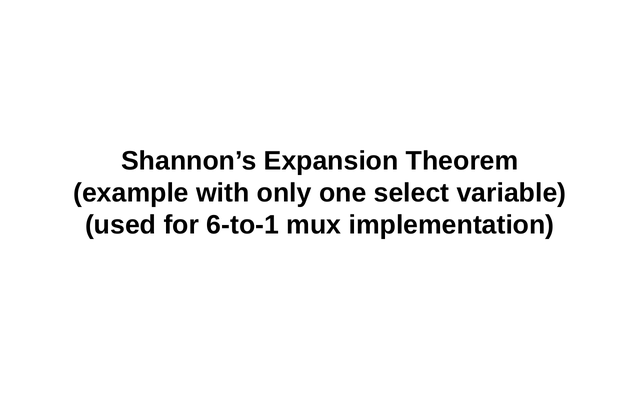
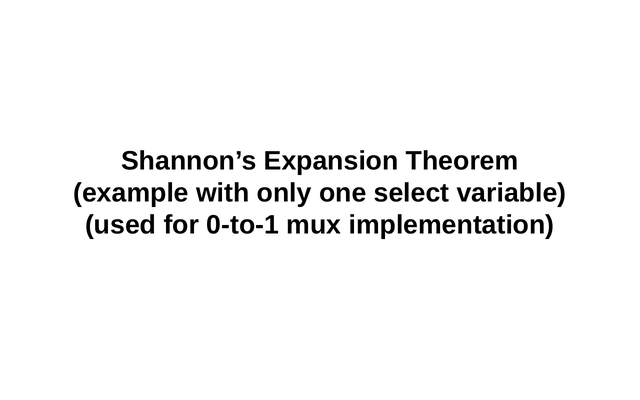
6-to-1: 6-to-1 -> 0-to-1
